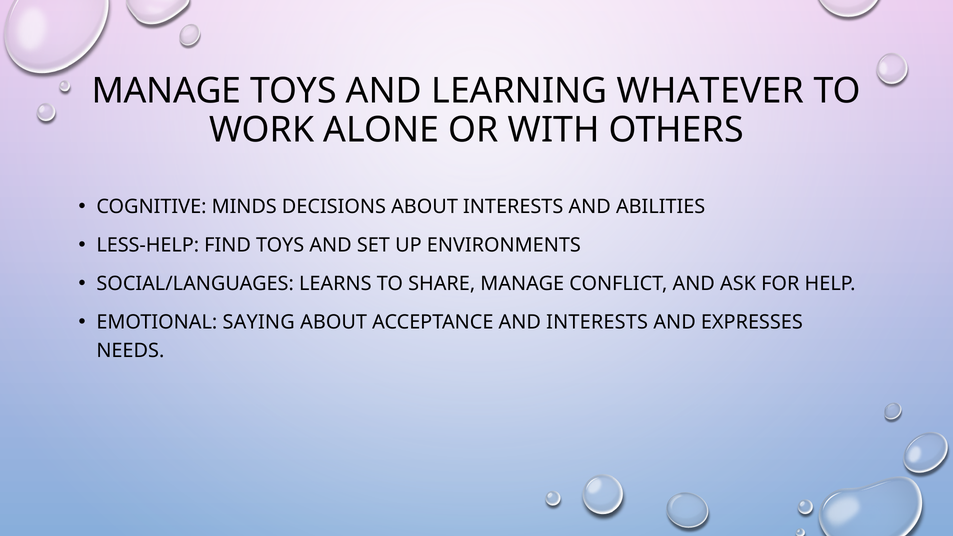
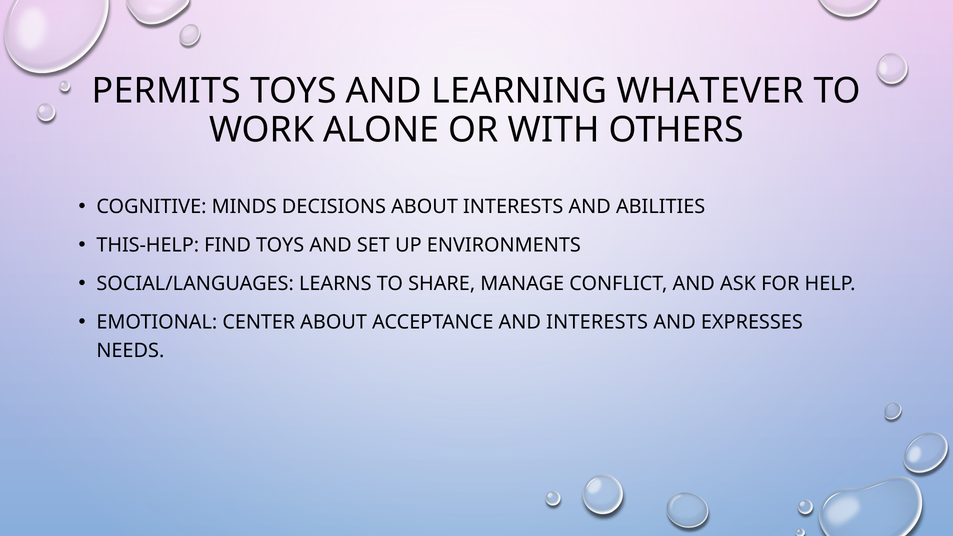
MANAGE at (166, 91): MANAGE -> PERMITS
LESS-HELP: LESS-HELP -> THIS-HELP
SAYING: SAYING -> CENTER
